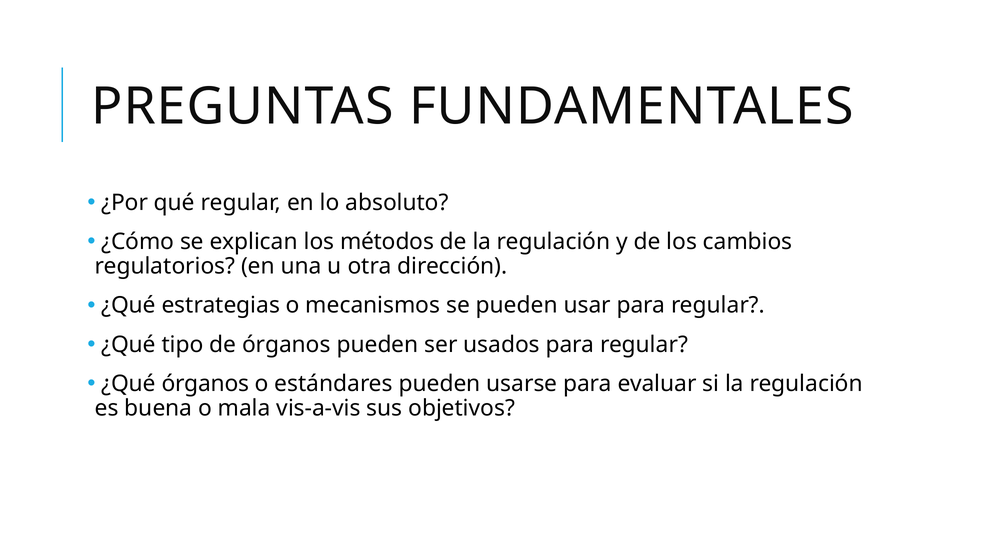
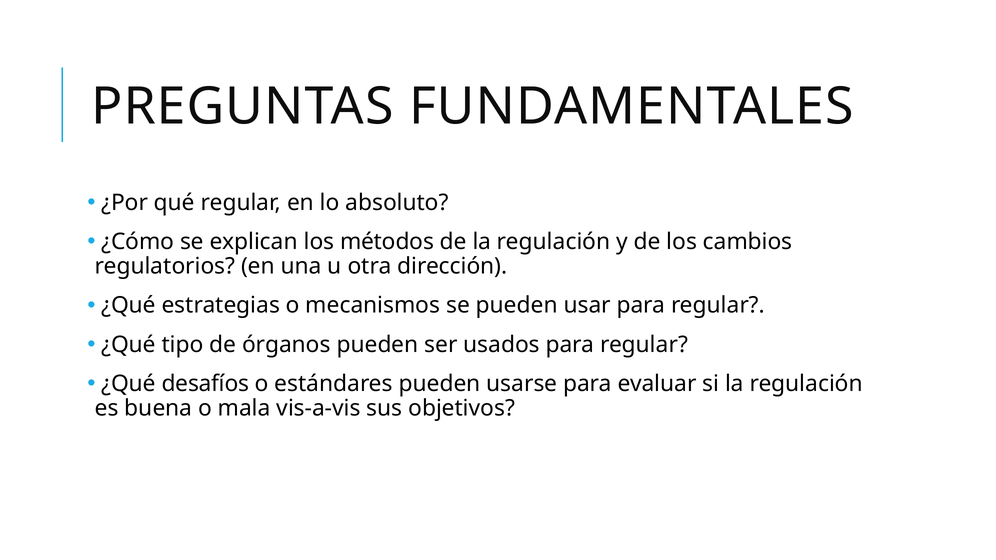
¿Qué órganos: órganos -> desafíos
